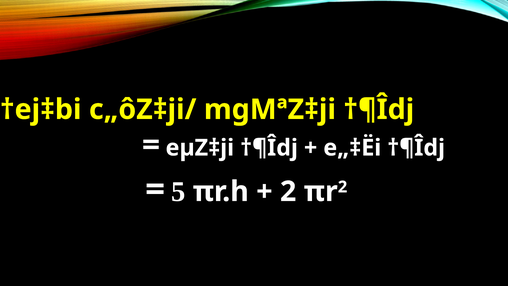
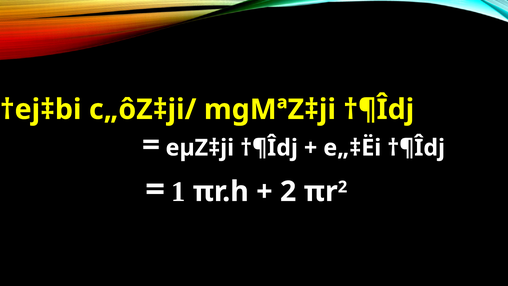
5: 5 -> 1
